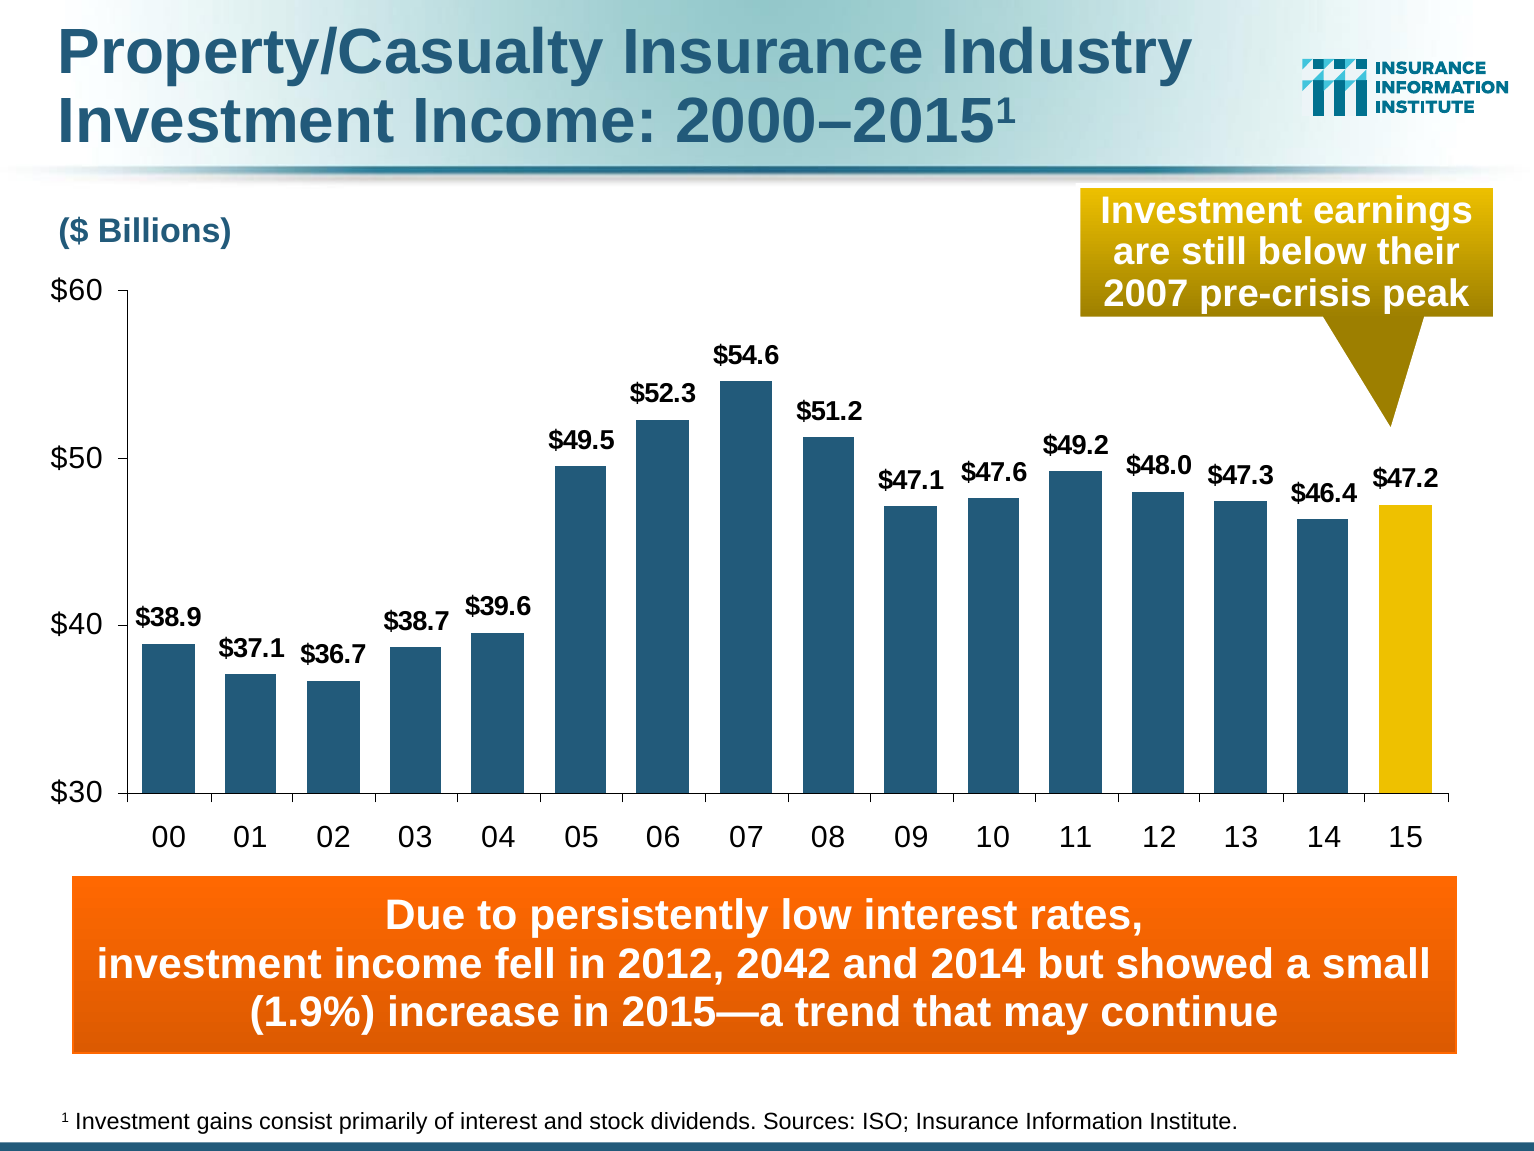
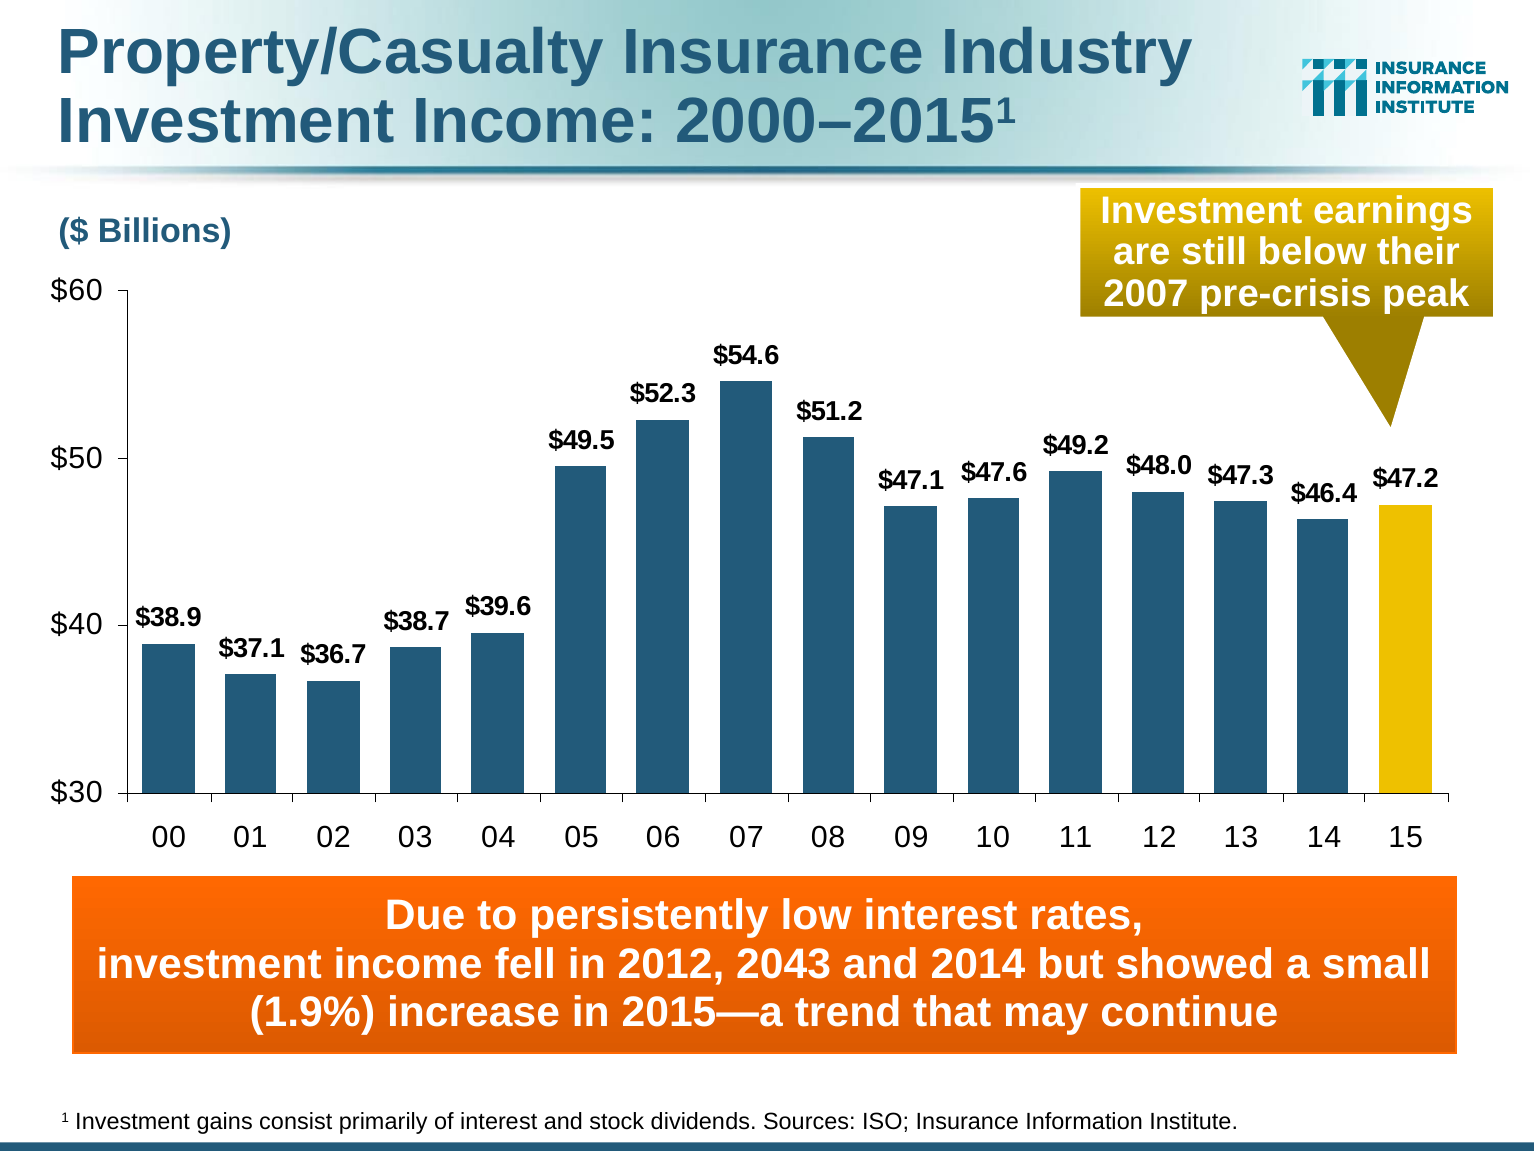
2042: 2042 -> 2043
